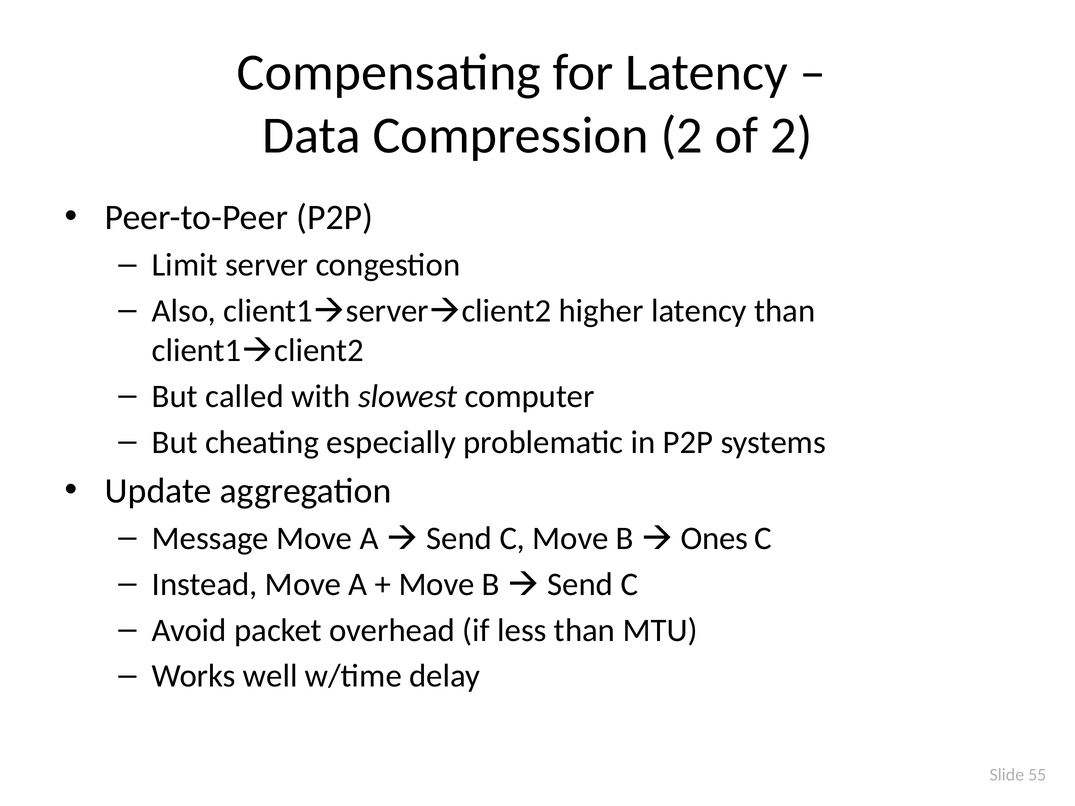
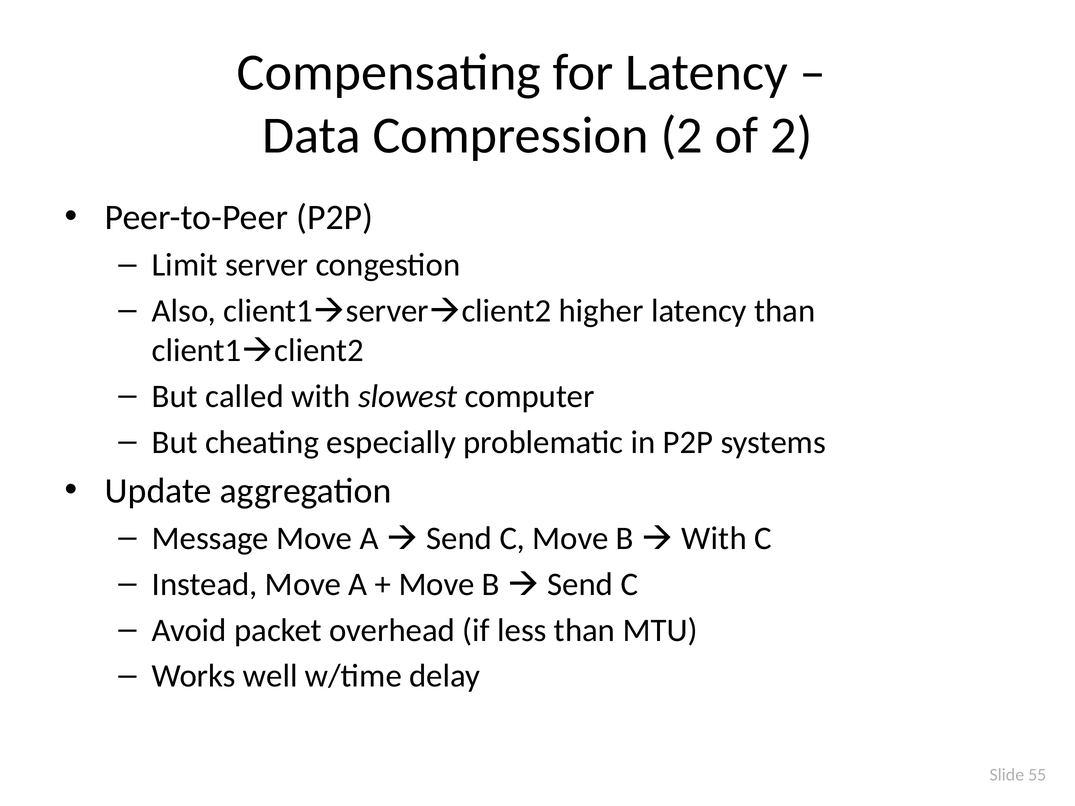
Ones at (714, 538): Ones -> With
